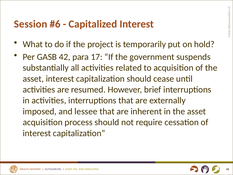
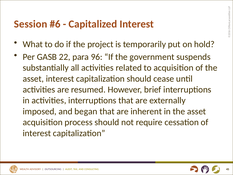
42: 42 -> 22
17: 17 -> 96
lessee: lessee -> began
